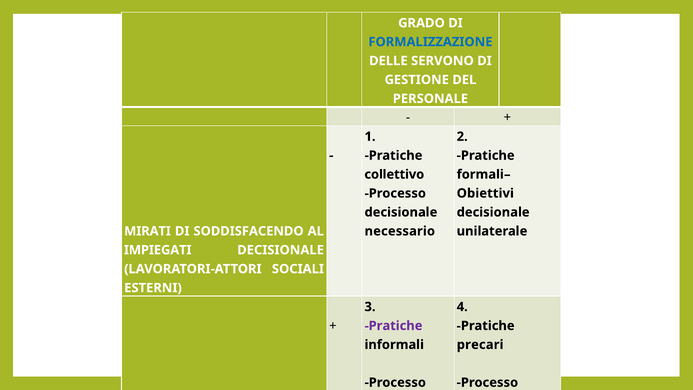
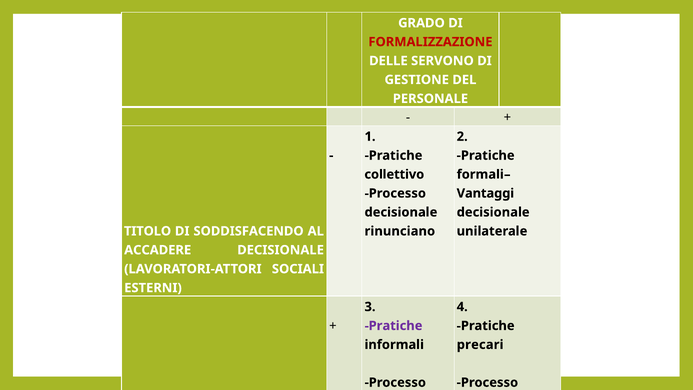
FORMALIZZAZIONE colour: blue -> red
Obiettivi: Obiettivi -> Vantaggi
MIRATI: MIRATI -> TITOLO
necessario: necessario -> rinunciano
IMPIEGATI: IMPIEGATI -> ACCADERE
